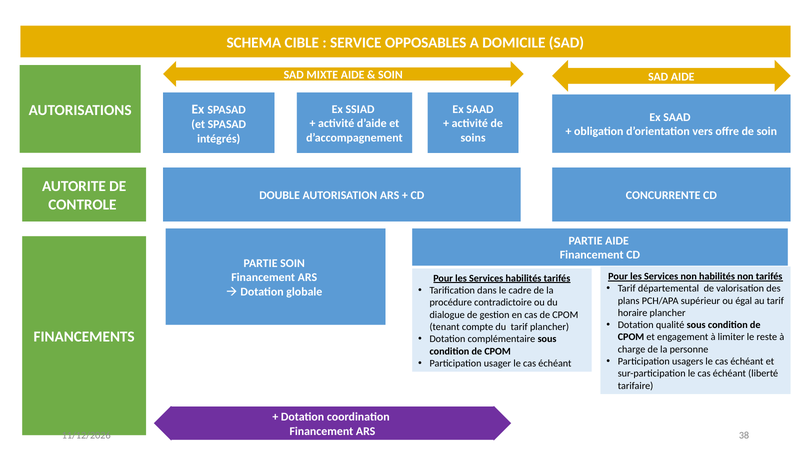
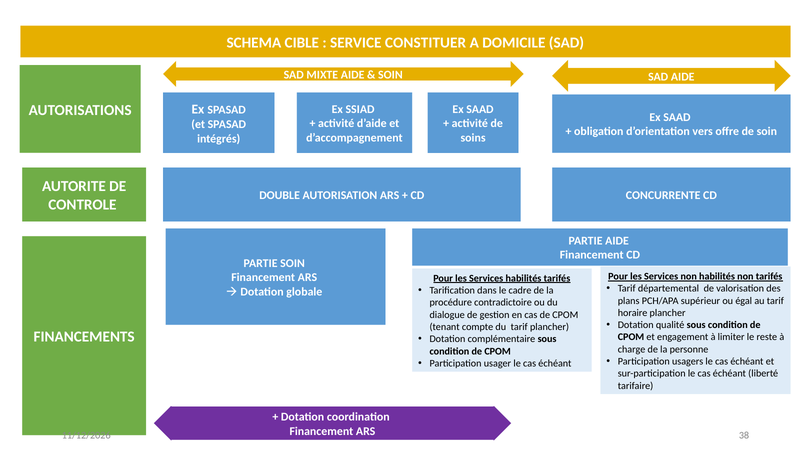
OPPOSABLES: OPPOSABLES -> CONSTITUER
